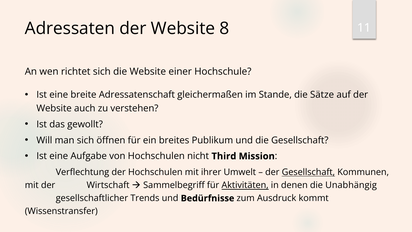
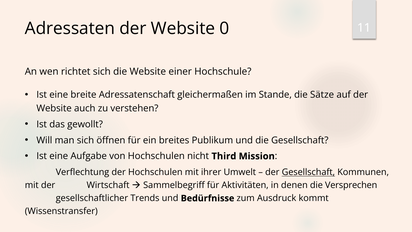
8: 8 -> 0
Aktivitäten underline: present -> none
Unabhängig: Unabhängig -> Versprechen
